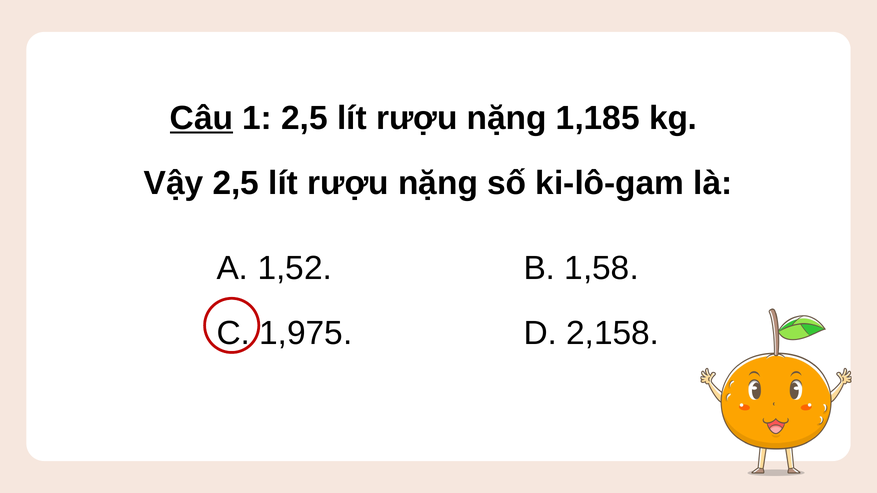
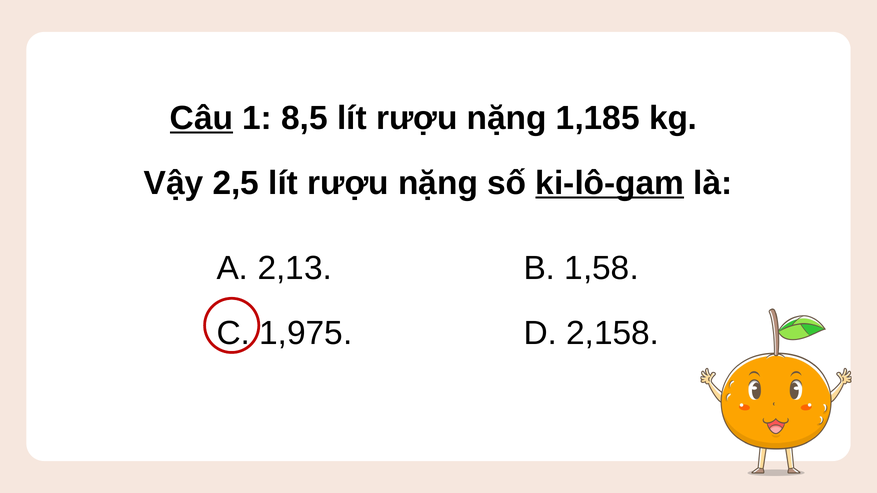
1 2,5: 2,5 -> 8,5
ki-lô-gam underline: none -> present
1,52: 1,52 -> 2,13
